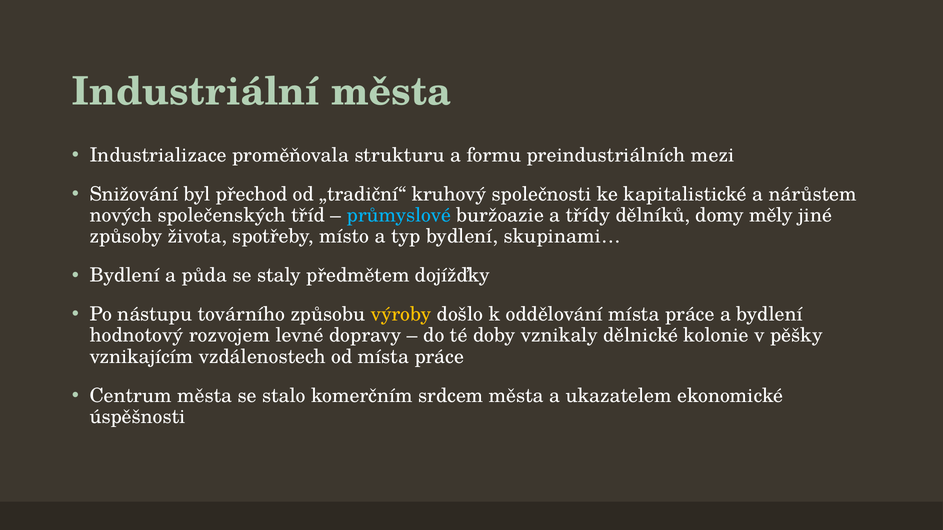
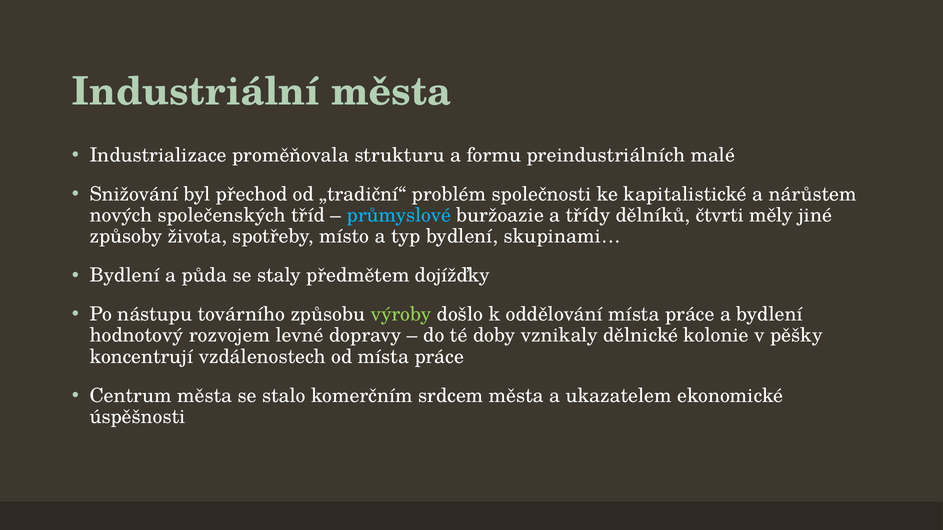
mezi: mezi -> malé
kruhový: kruhový -> problém
domy: domy -> čtvrti
výroby colour: yellow -> light green
vznikajícím: vznikajícím -> koncentrují
